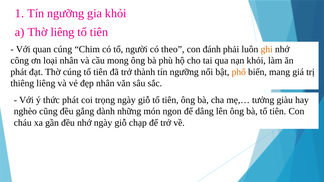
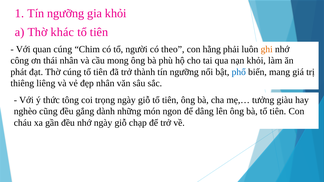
Thờ liêng: liêng -> khác
đánh: đánh -> hằng
loại: loại -> thái
phổ colour: orange -> blue
thức phát: phát -> tông
